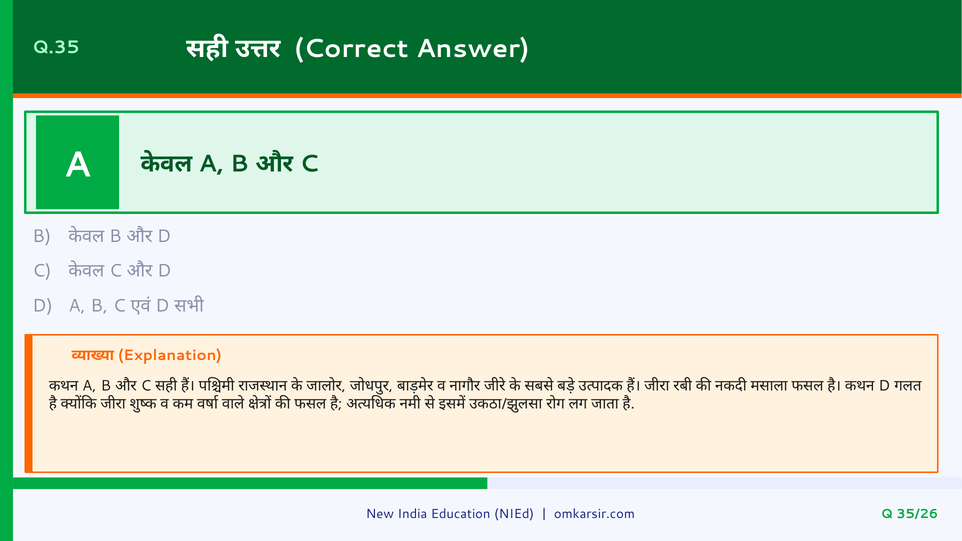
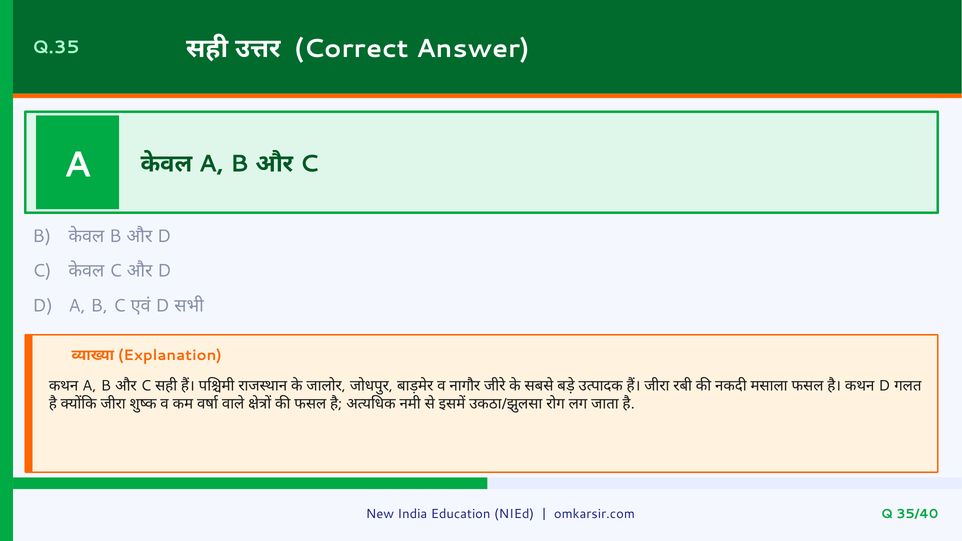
35/26: 35/26 -> 35/40
